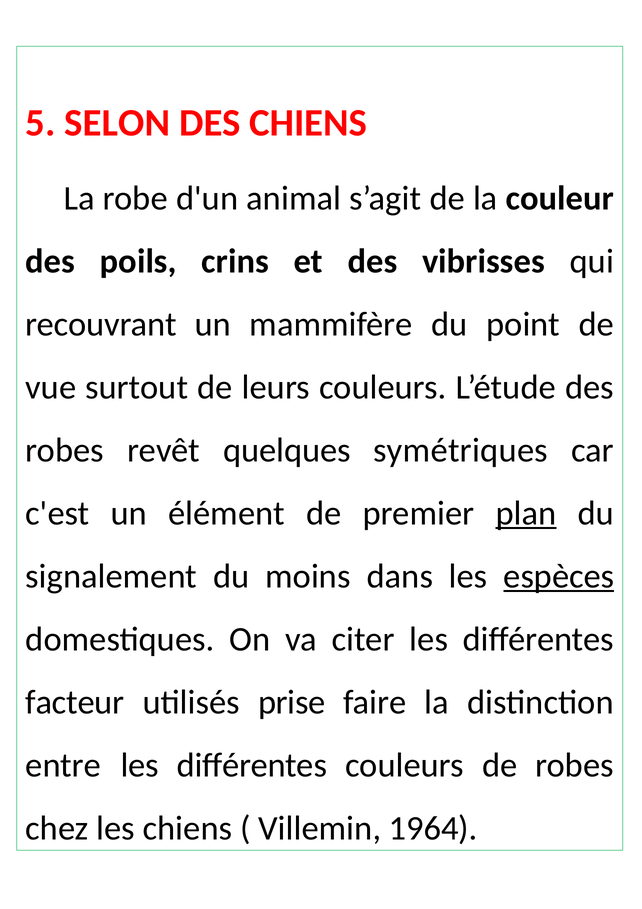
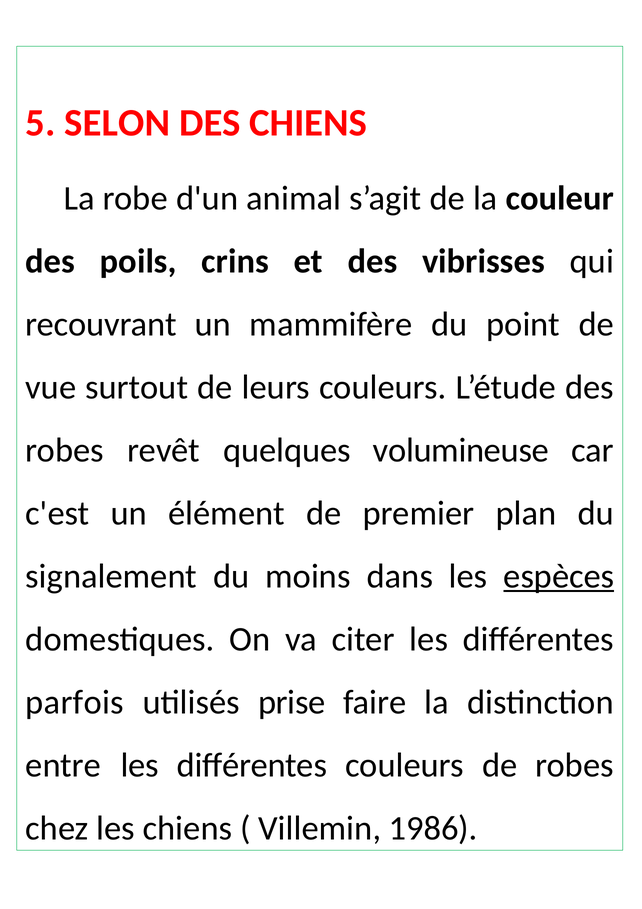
symétriques: symétriques -> volumineuse
plan underline: present -> none
facteur: facteur -> parfois
1964: 1964 -> 1986
